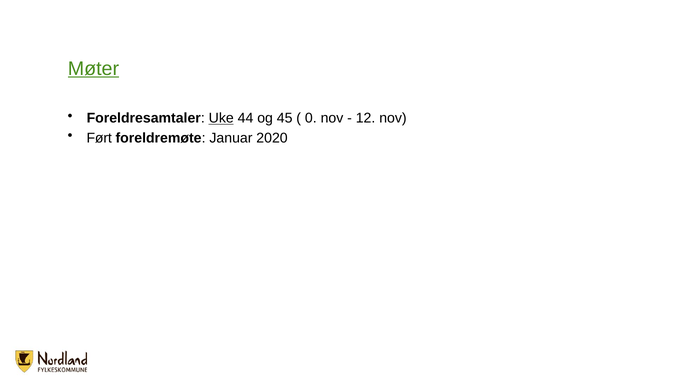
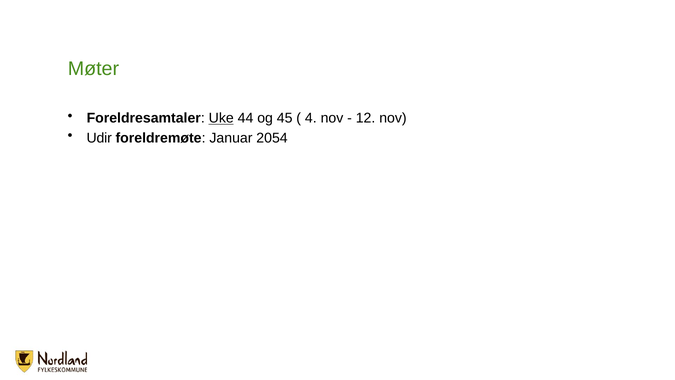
Møter underline: present -> none
0: 0 -> 4
Ført: Ført -> Udir
2020: 2020 -> 2054
